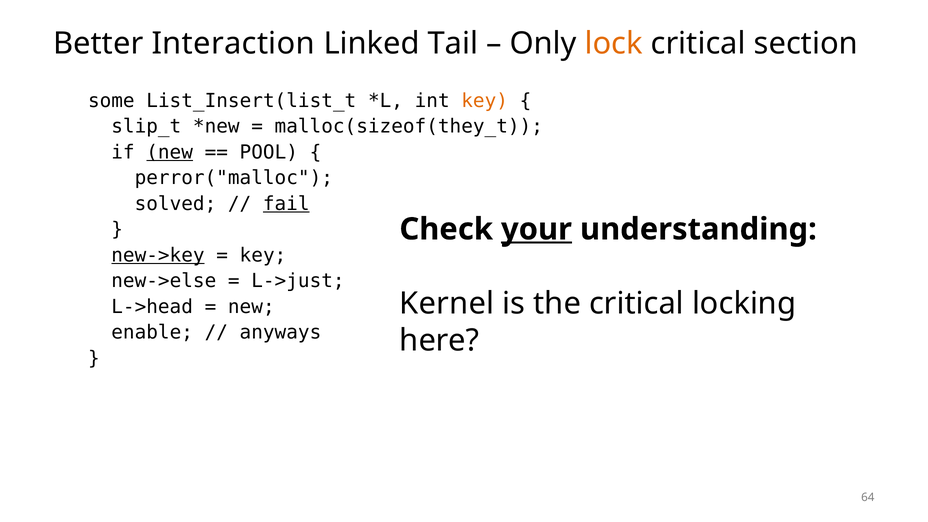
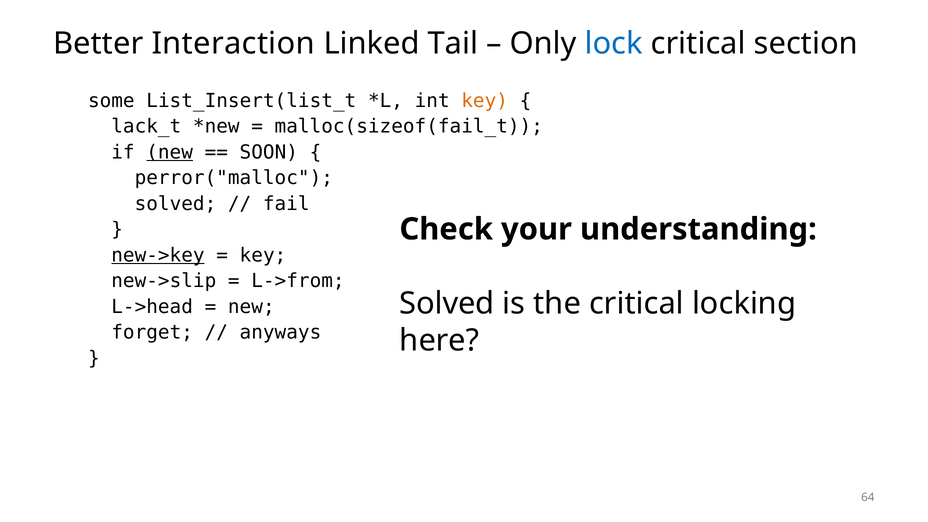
lock colour: orange -> blue
slip_t: slip_t -> lack_t
malloc(sizeof(they_t: malloc(sizeof(they_t -> malloc(sizeof(fail_t
POOL: POOL -> SOON
fail underline: present -> none
your underline: present -> none
new->else: new->else -> new->slip
L->just: L->just -> L->from
Kernel at (447, 303): Kernel -> Solved
enable: enable -> forget
